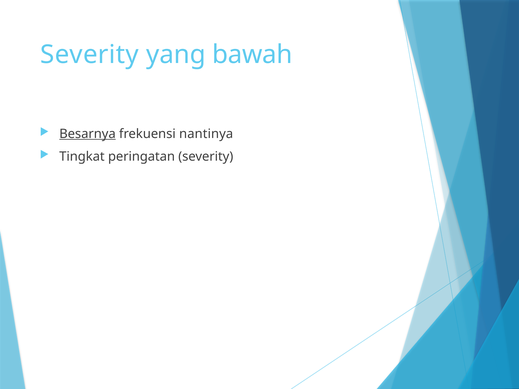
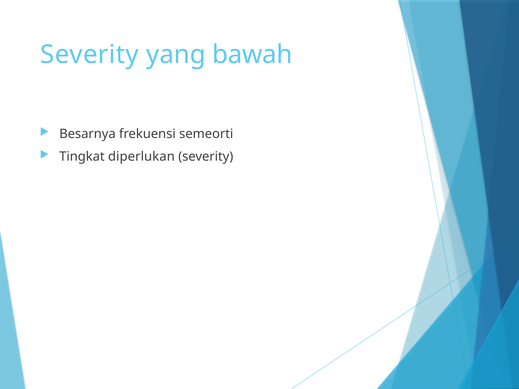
Besarnya underline: present -> none
nantinya: nantinya -> semeorti
peringatan: peringatan -> diperlukan
